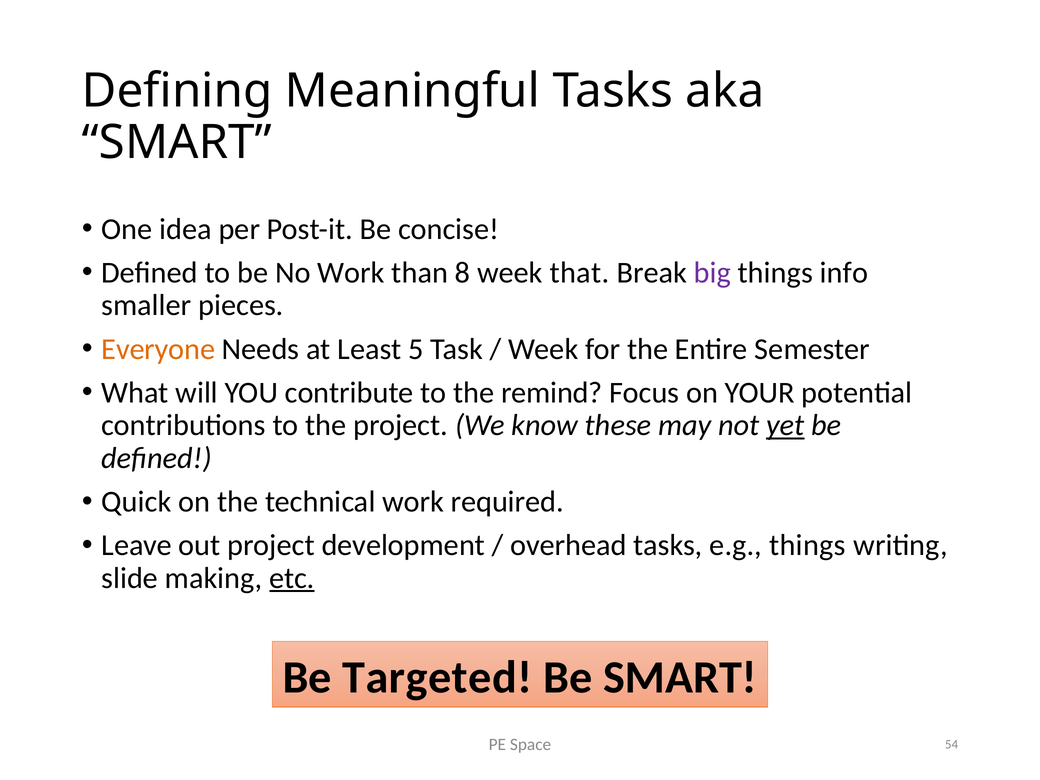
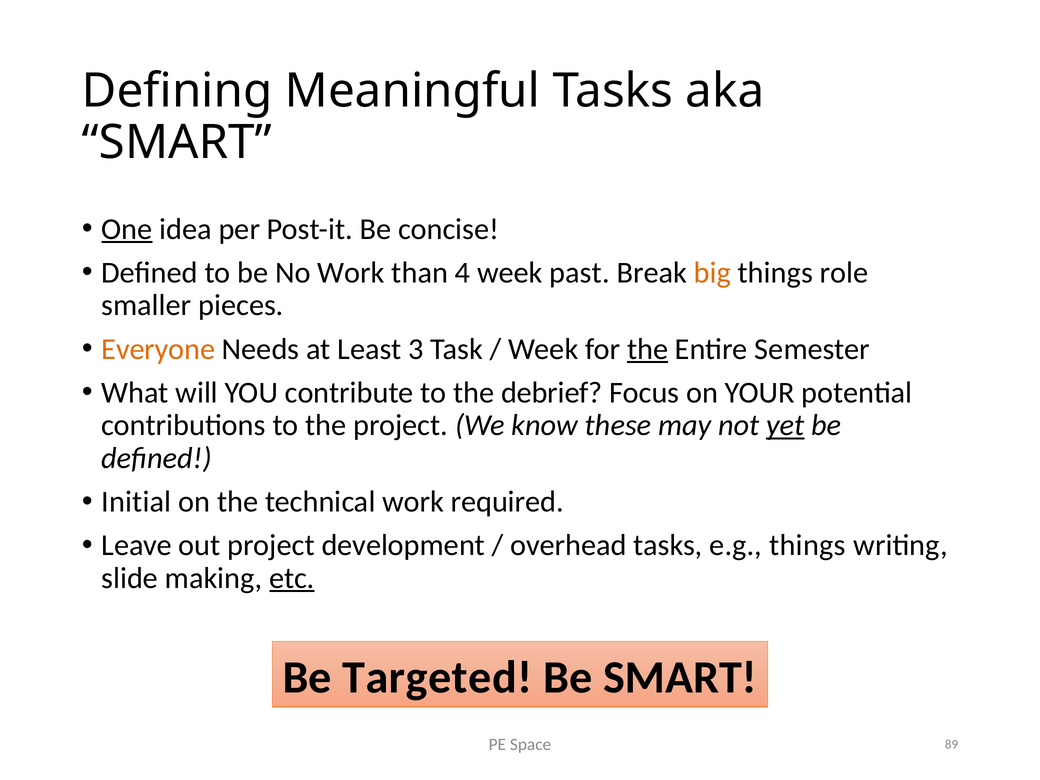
One underline: none -> present
8: 8 -> 4
that: that -> past
big colour: purple -> orange
info: info -> role
5: 5 -> 3
the at (648, 349) underline: none -> present
remind: remind -> debrief
Quick: Quick -> Initial
54: 54 -> 89
